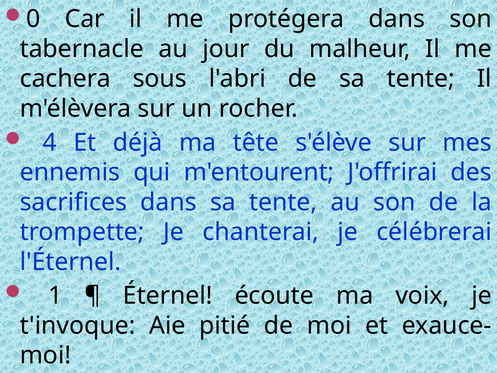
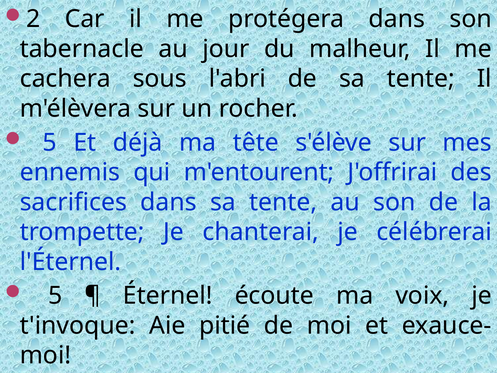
0: 0 -> 2
4 at (50, 142): 4 -> 5
1 at (55, 295): 1 -> 5
